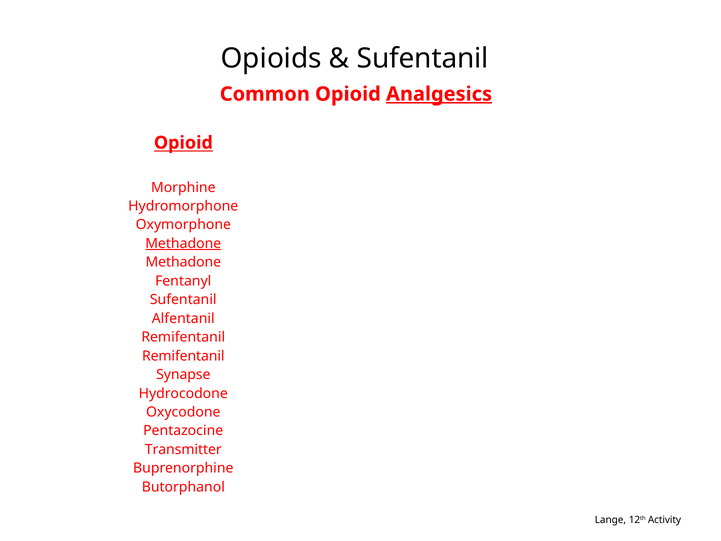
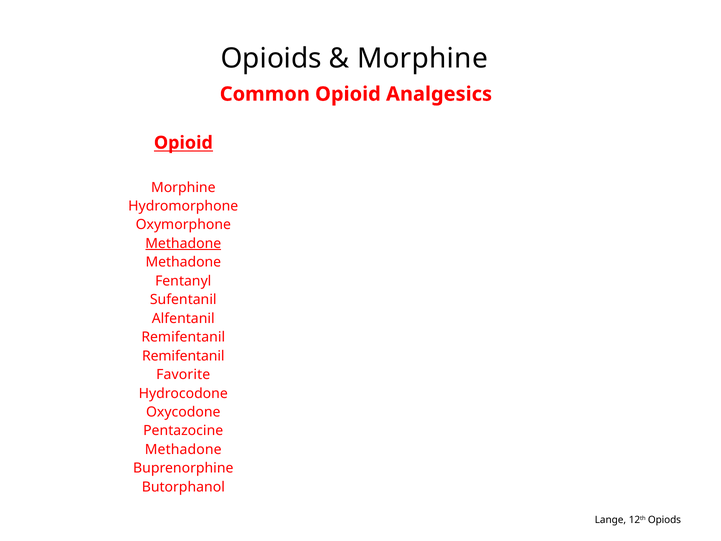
Sufentanil at (423, 58): Sufentanil -> Morphine
Analgesics underline: present -> none
Synapse: Synapse -> Favorite
Transmitter at (183, 449): Transmitter -> Methadone
Activity: Activity -> Opiods
